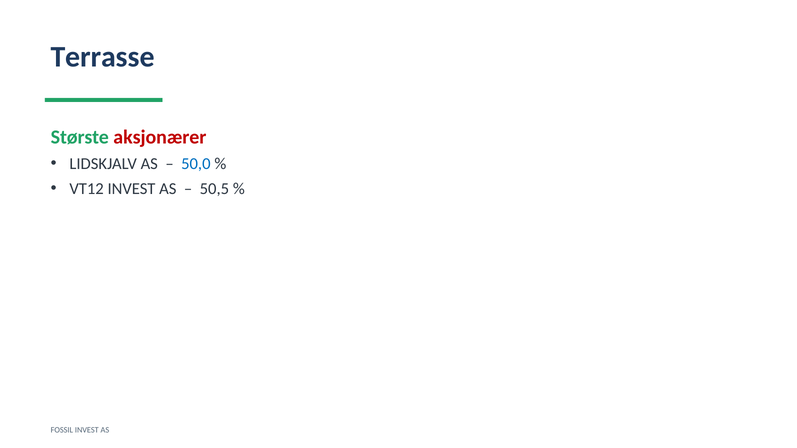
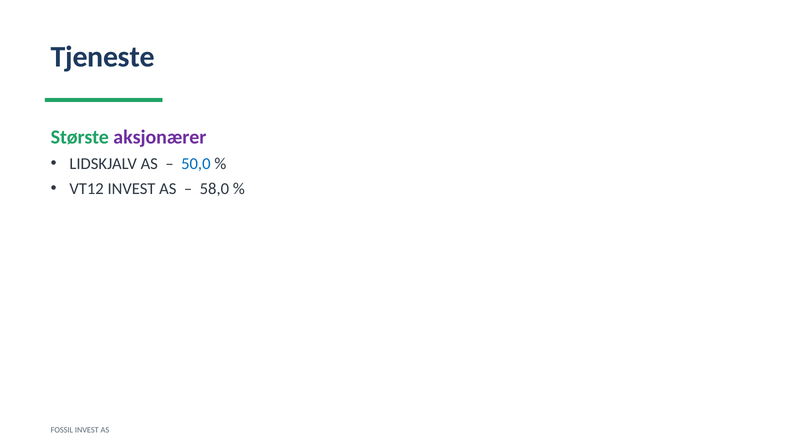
Terrasse: Terrasse -> Tjeneste
aksjonærer colour: red -> purple
50,5: 50,5 -> 58,0
